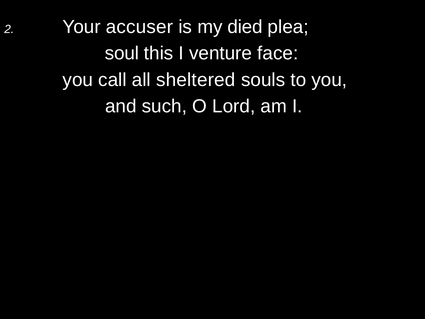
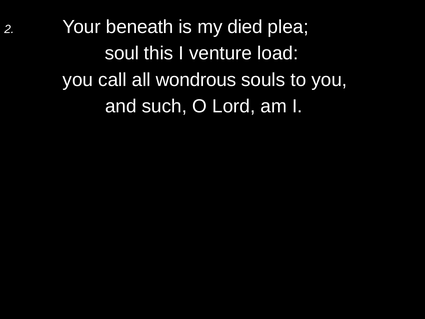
accuser: accuser -> beneath
face: face -> load
sheltered: sheltered -> wondrous
